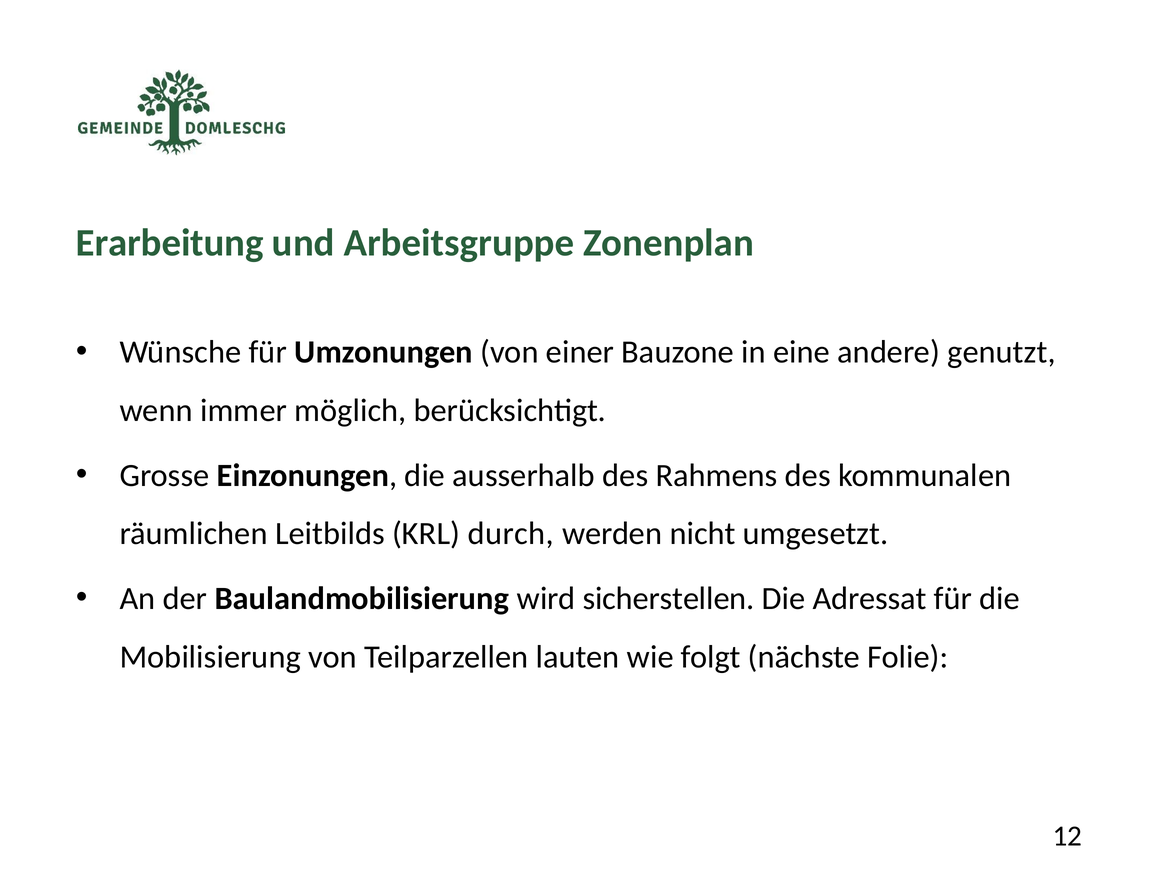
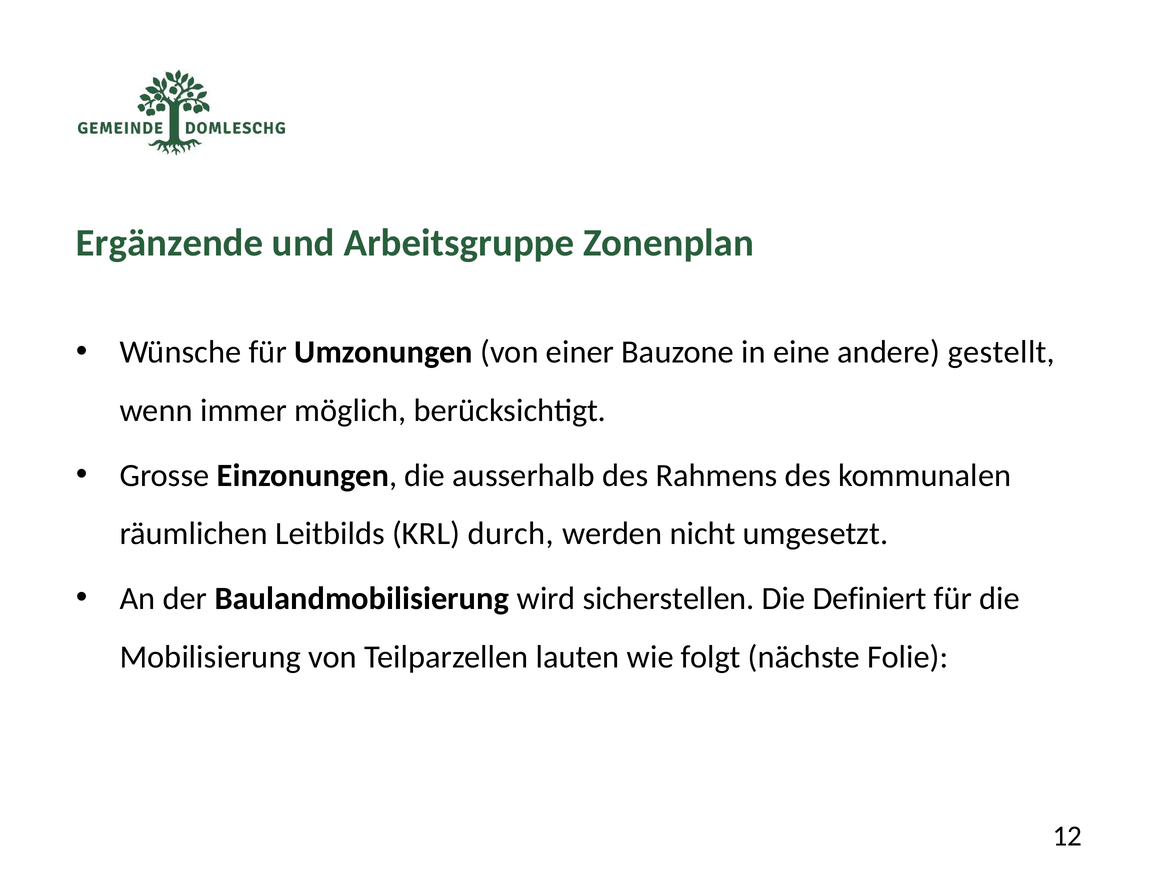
Erarbeitung: Erarbeitung -> Ergänzende
genutzt: genutzt -> gestellt
Adressat: Adressat -> Definiert
